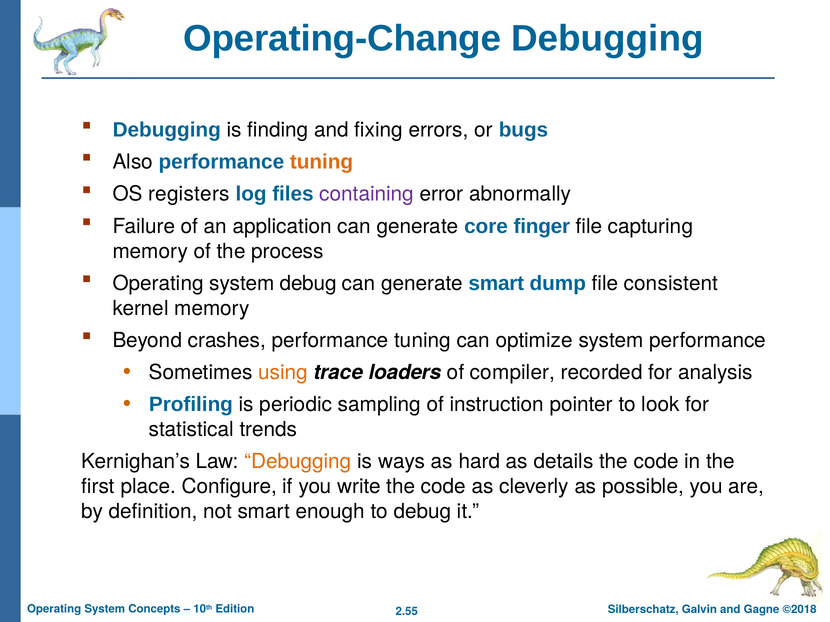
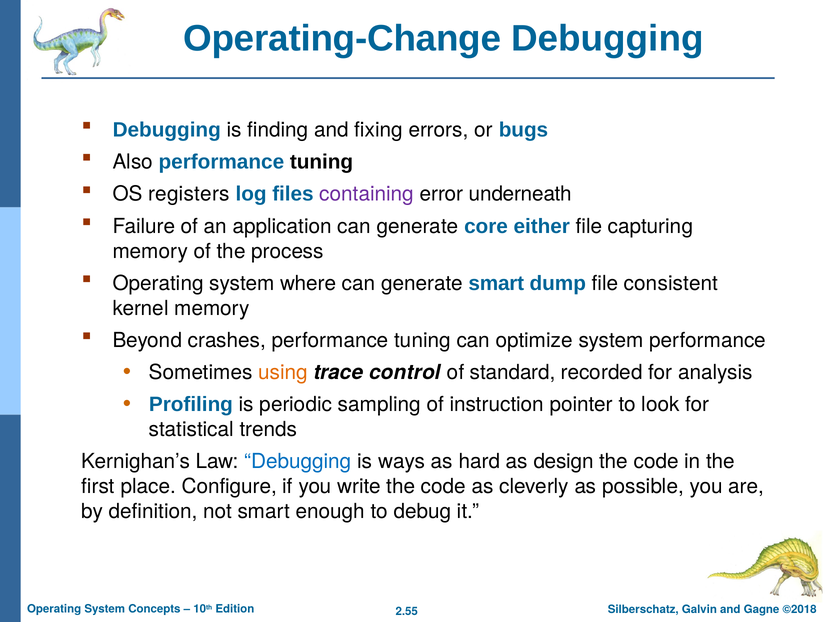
tuning at (321, 162) colour: orange -> black
abnormally: abnormally -> underneath
finger: finger -> either
system debug: debug -> where
loaders: loaders -> control
compiler: compiler -> standard
Debugging at (298, 462) colour: orange -> blue
details: details -> design
